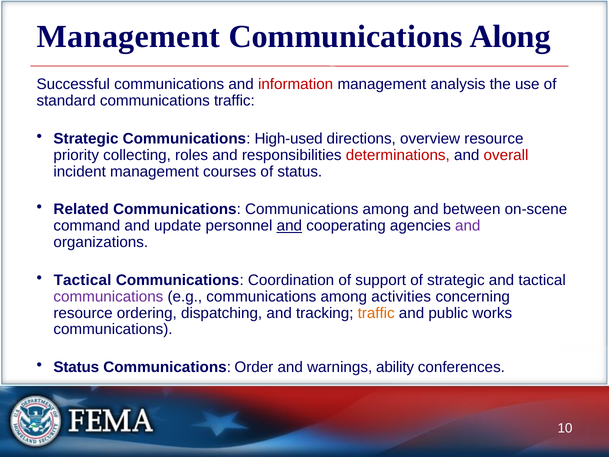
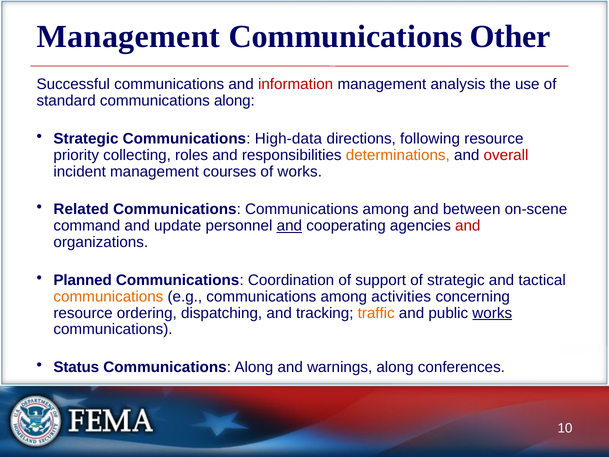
Along: Along -> Other
standard communications traffic: traffic -> along
High-used: High-used -> High-data
overview: overview -> following
determinations colour: red -> orange
of status: status -> works
and at (468, 226) colour: purple -> red
Tactical at (83, 280): Tactical -> Planned
communications at (108, 296) colour: purple -> orange
works at (492, 313) underline: none -> present
Order at (254, 367): Order -> Along
warnings ability: ability -> along
